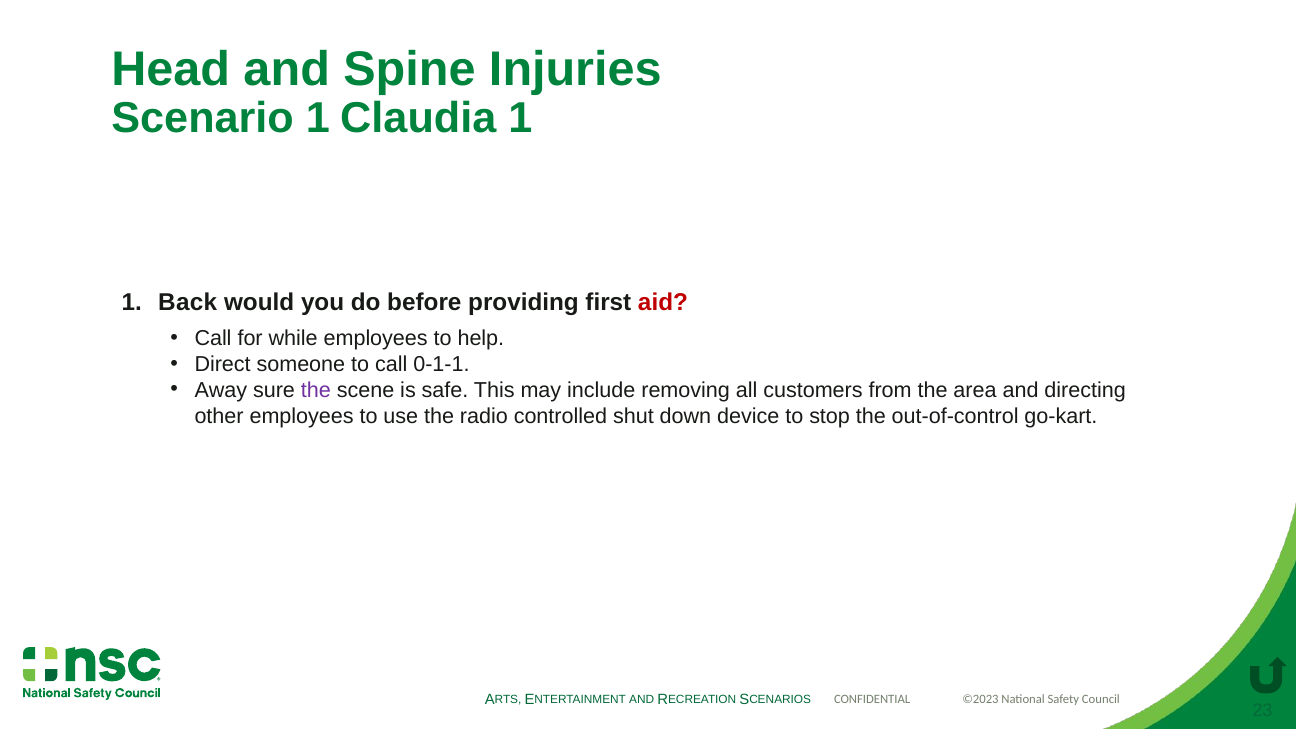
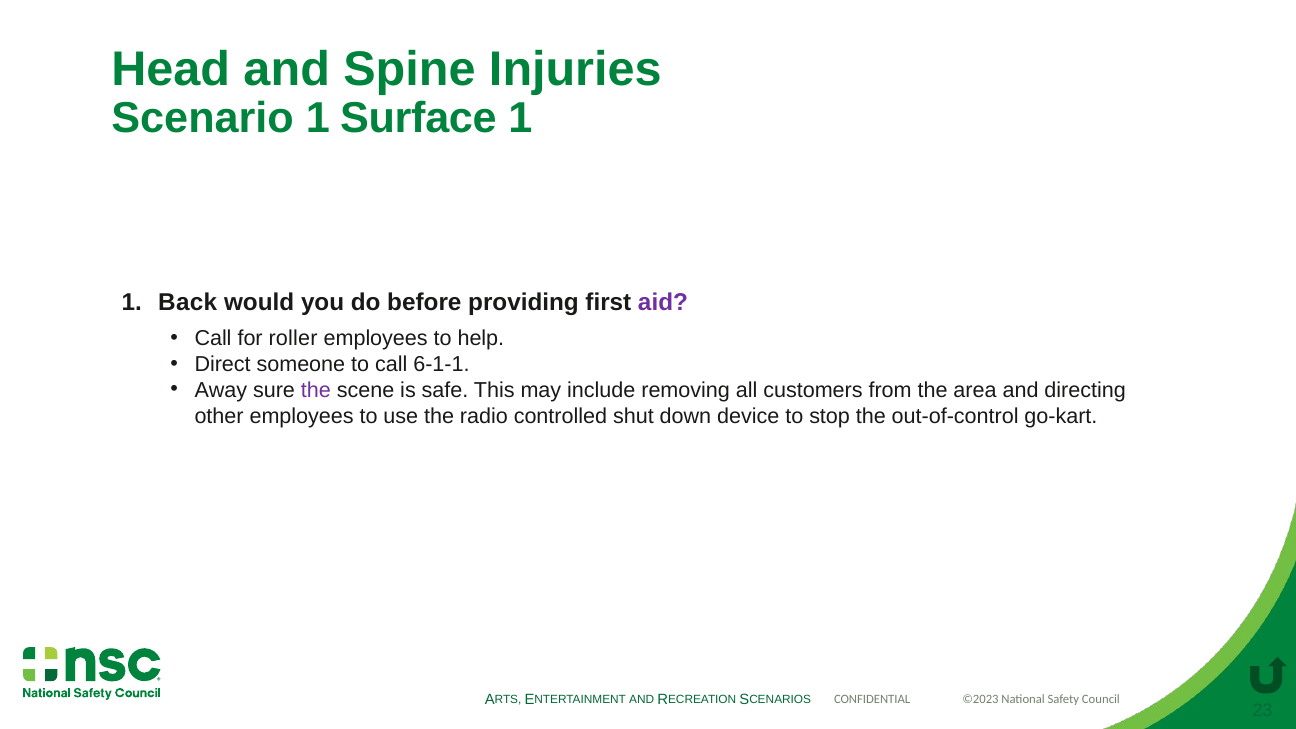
Claudia: Claudia -> Surface
aid colour: red -> purple
while: while -> roller
0-1-1: 0-1-1 -> 6-1-1
